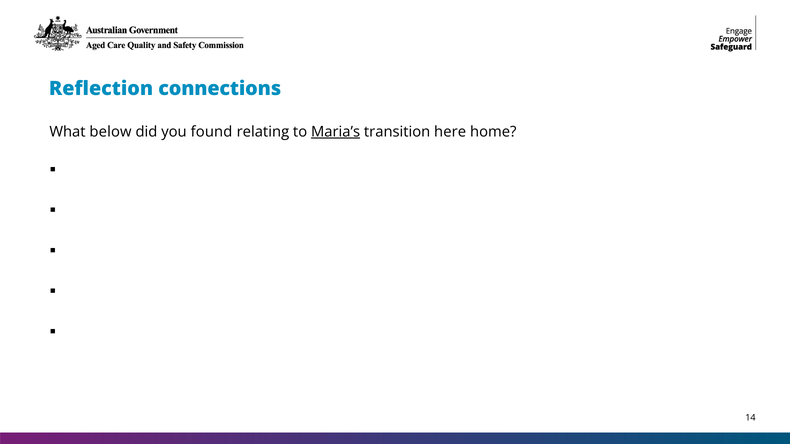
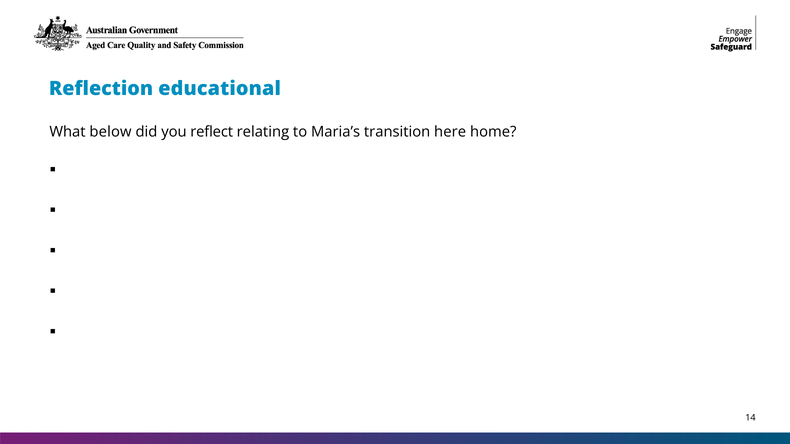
connections: connections -> educational
found: found -> reflect
Maria’s underline: present -> none
